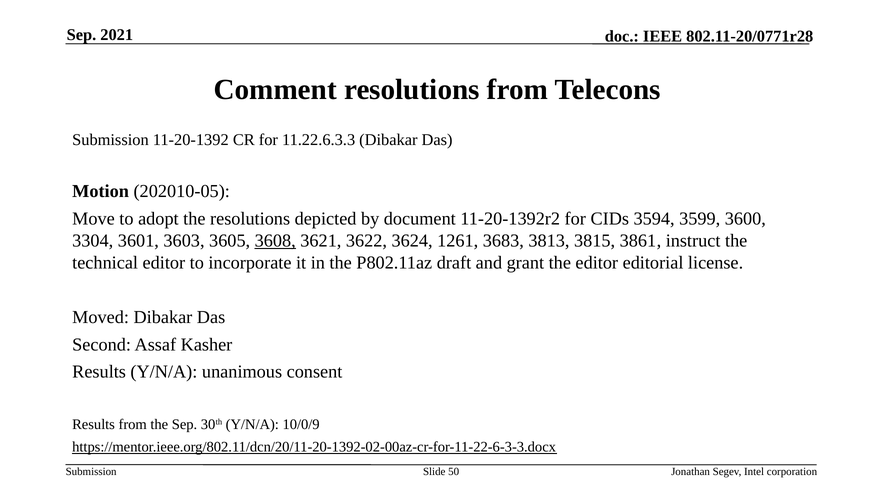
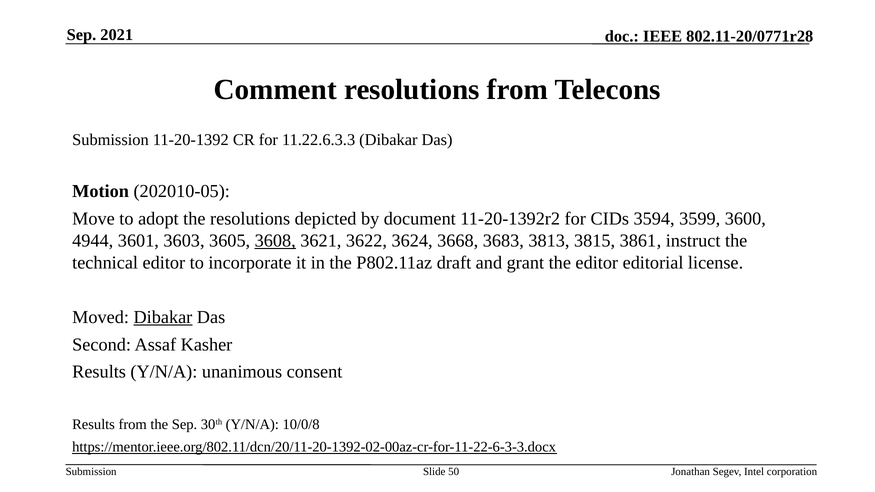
3304: 3304 -> 4944
1261: 1261 -> 3668
Dibakar at (163, 317) underline: none -> present
10/0/9: 10/0/9 -> 10/0/8
